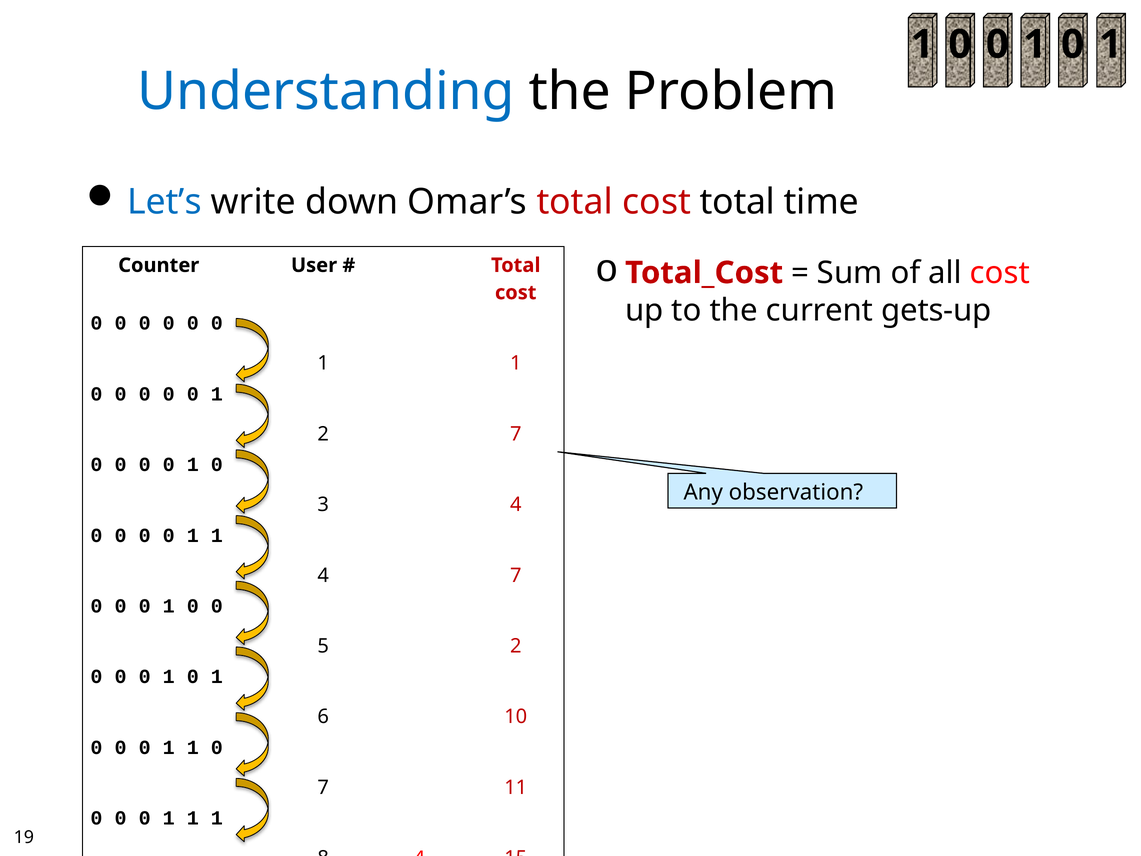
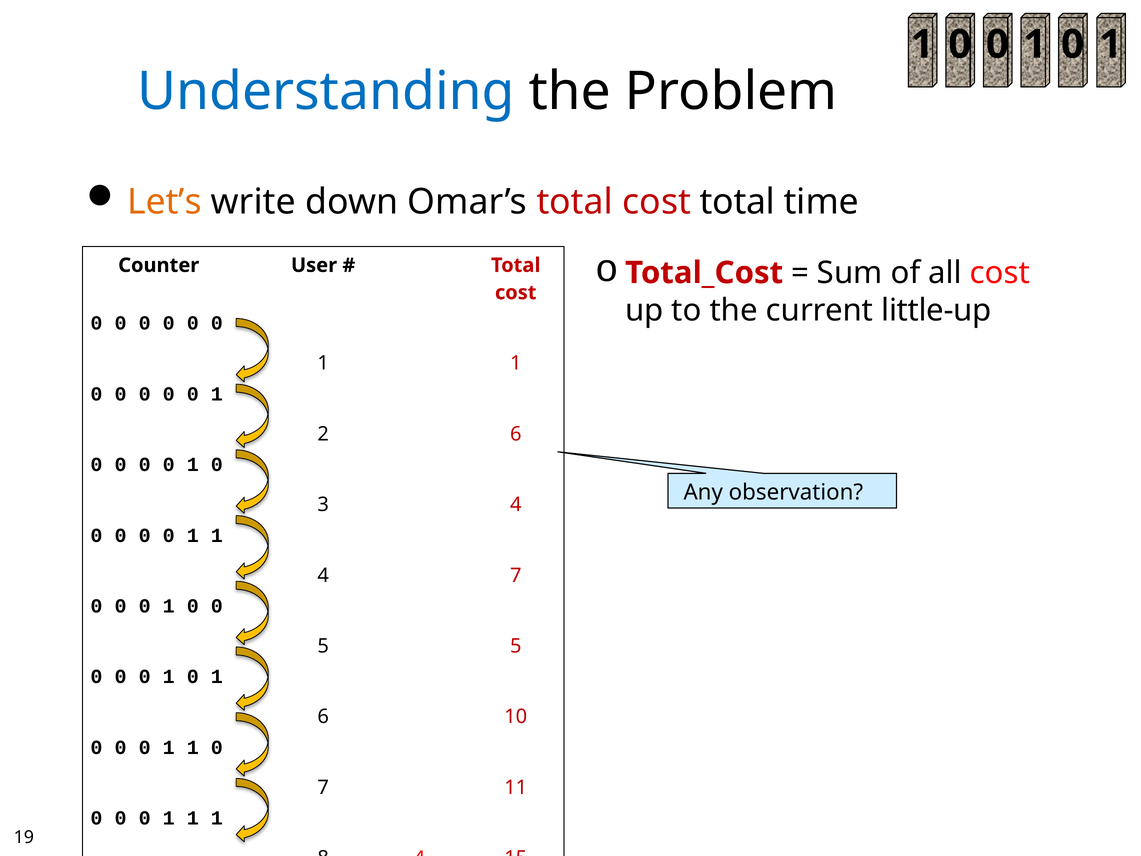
Let’s colour: blue -> orange
gets-up: gets-up -> little-up
7 at (516, 434): 7 -> 6
2 at (516, 646): 2 -> 5
